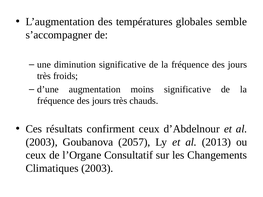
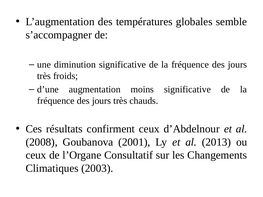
2003 at (42, 142): 2003 -> 2008
2057: 2057 -> 2001
